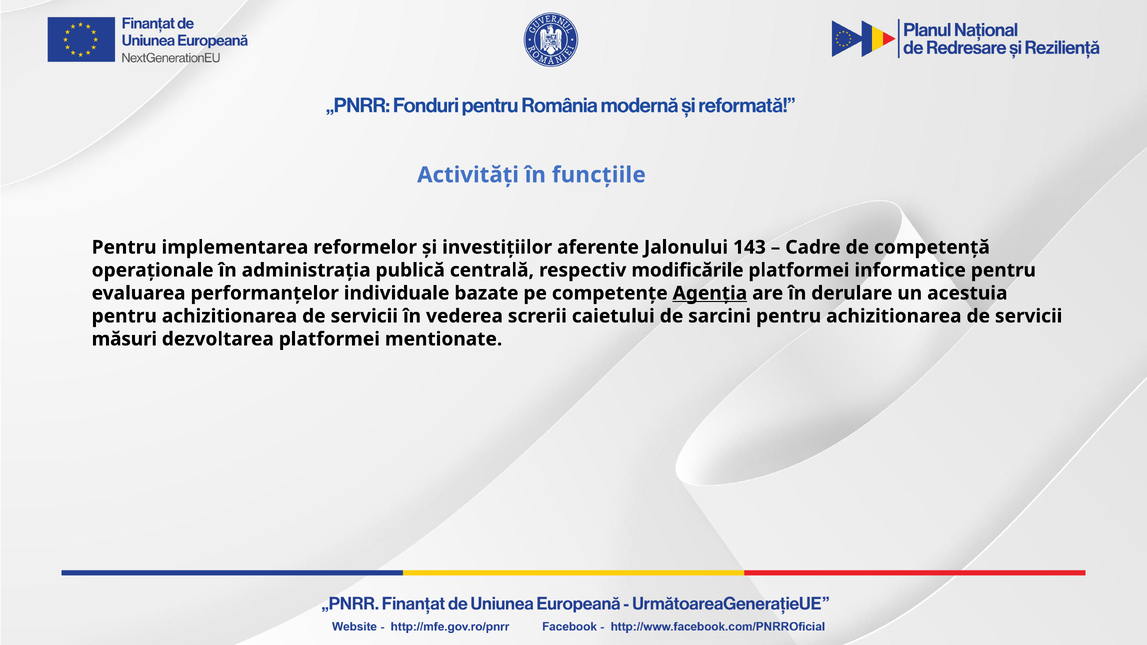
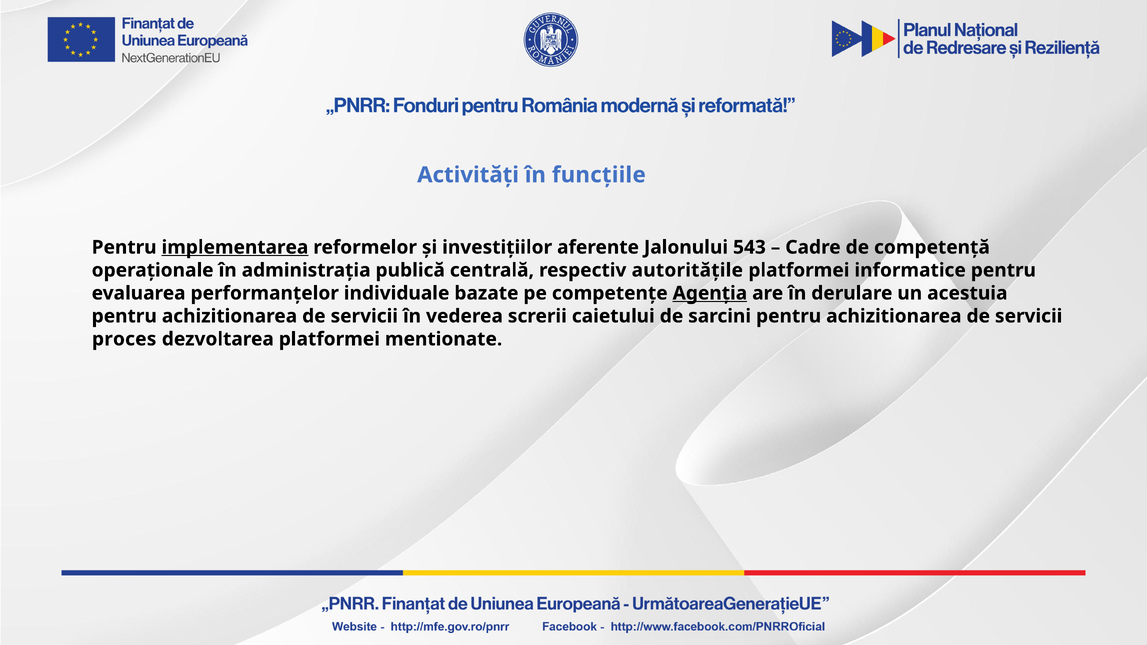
implementarea underline: none -> present
143: 143 -> 543
modificările: modificările -> autoritățile
măsuri: măsuri -> proces
